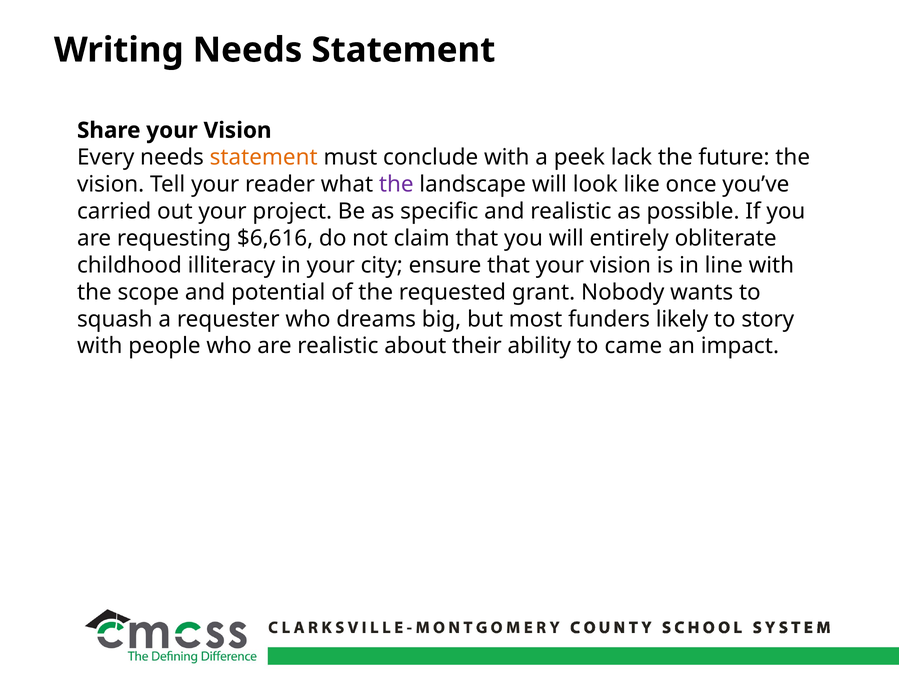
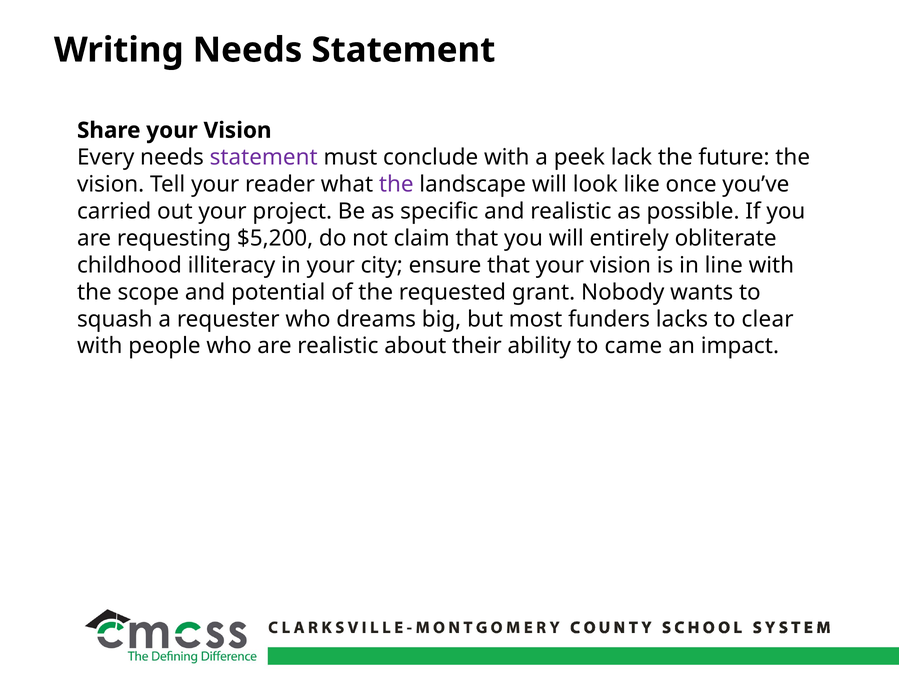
statement at (264, 157) colour: orange -> purple
$6,616: $6,616 -> $5,200
likely: likely -> lacks
story: story -> clear
